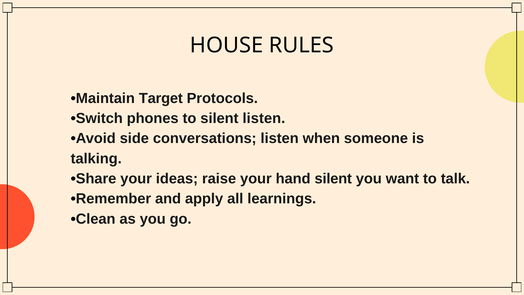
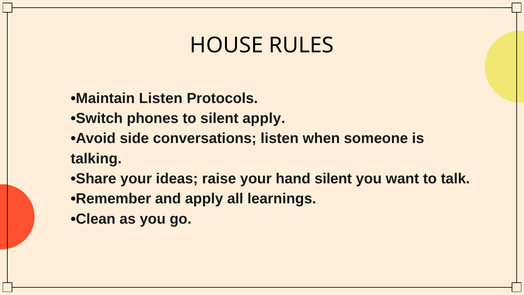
Maintain Target: Target -> Listen
silent listen: listen -> apply
